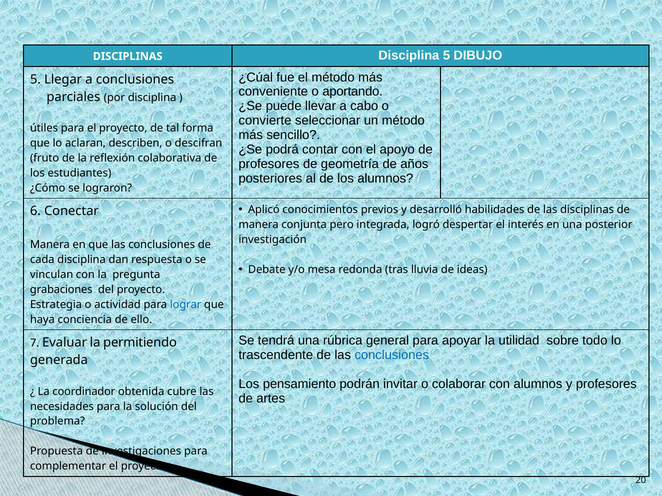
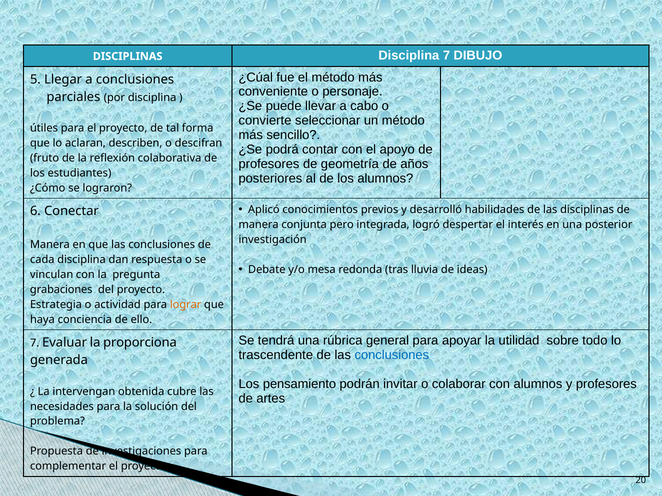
Disciplina 5: 5 -> 7
aportando: aportando -> personaje
lograr colour: blue -> orange
permitiendo: permitiendo -> proporciona
coordinador: coordinador -> intervengan
